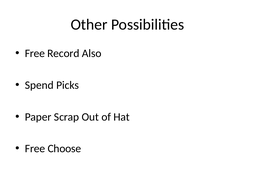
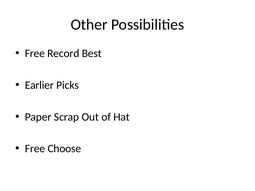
Also: Also -> Best
Spend: Spend -> Earlier
